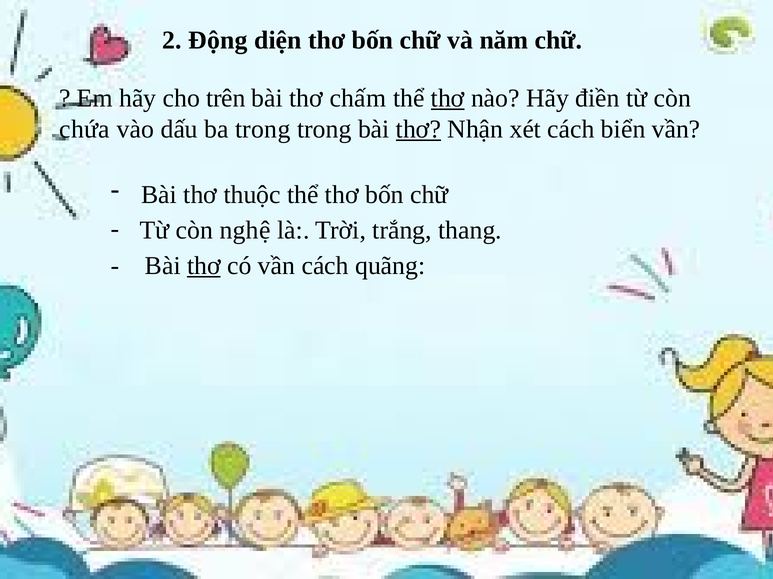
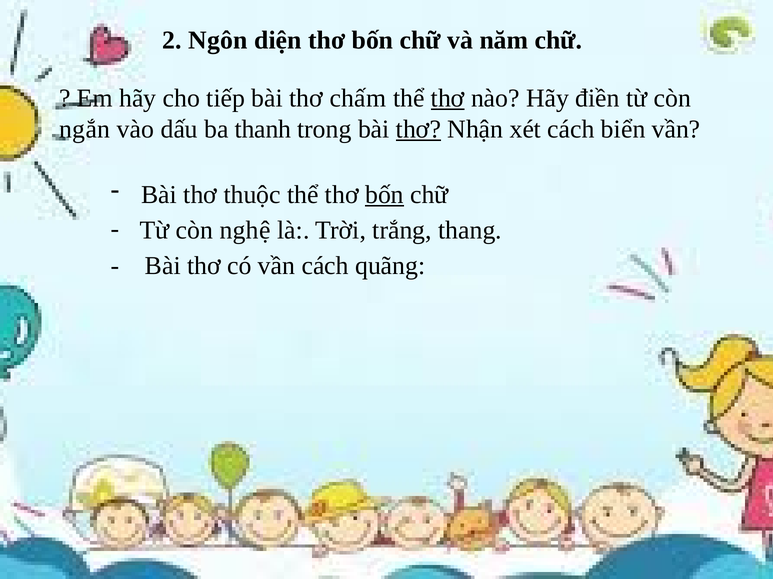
Động: Động -> Ngôn
trên: trên -> tiếp
chứa: chứa -> ngắn
ba trong: trong -> thanh
bốn at (384, 195) underline: none -> present
thơ at (204, 266) underline: present -> none
